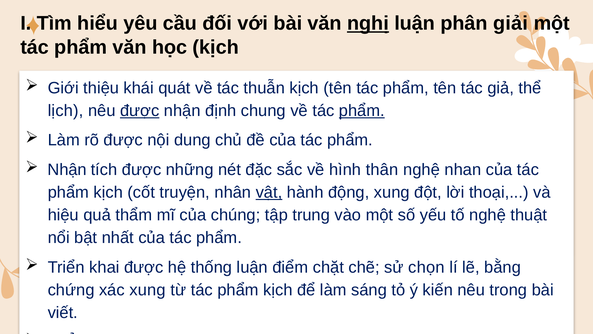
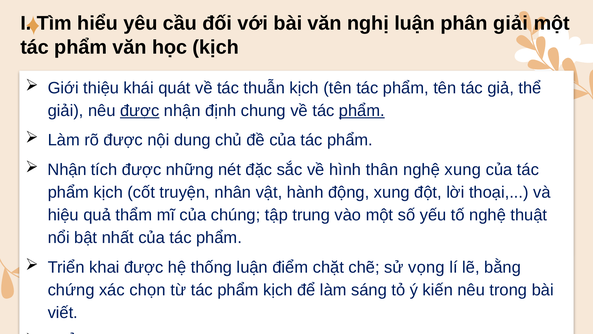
nghị underline: present -> none
lịch at (66, 111): lịch -> giải
nghệ nhan: nhan -> xung
vật underline: present -> none
chọn: chọn -> vọng
xác xung: xung -> chọn
